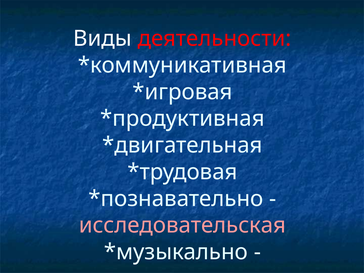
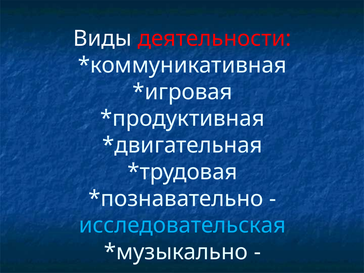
исследовательская colour: pink -> light blue
